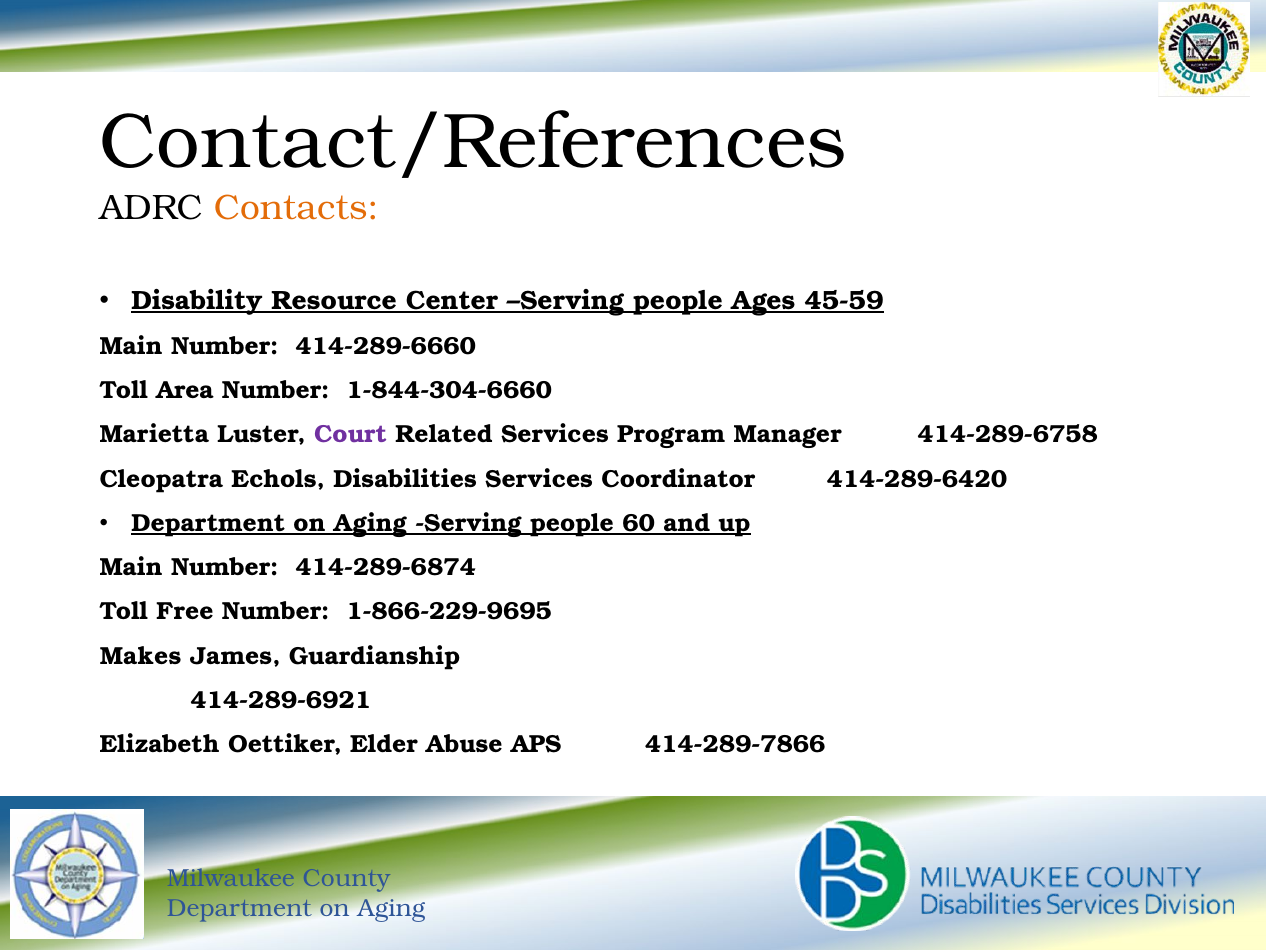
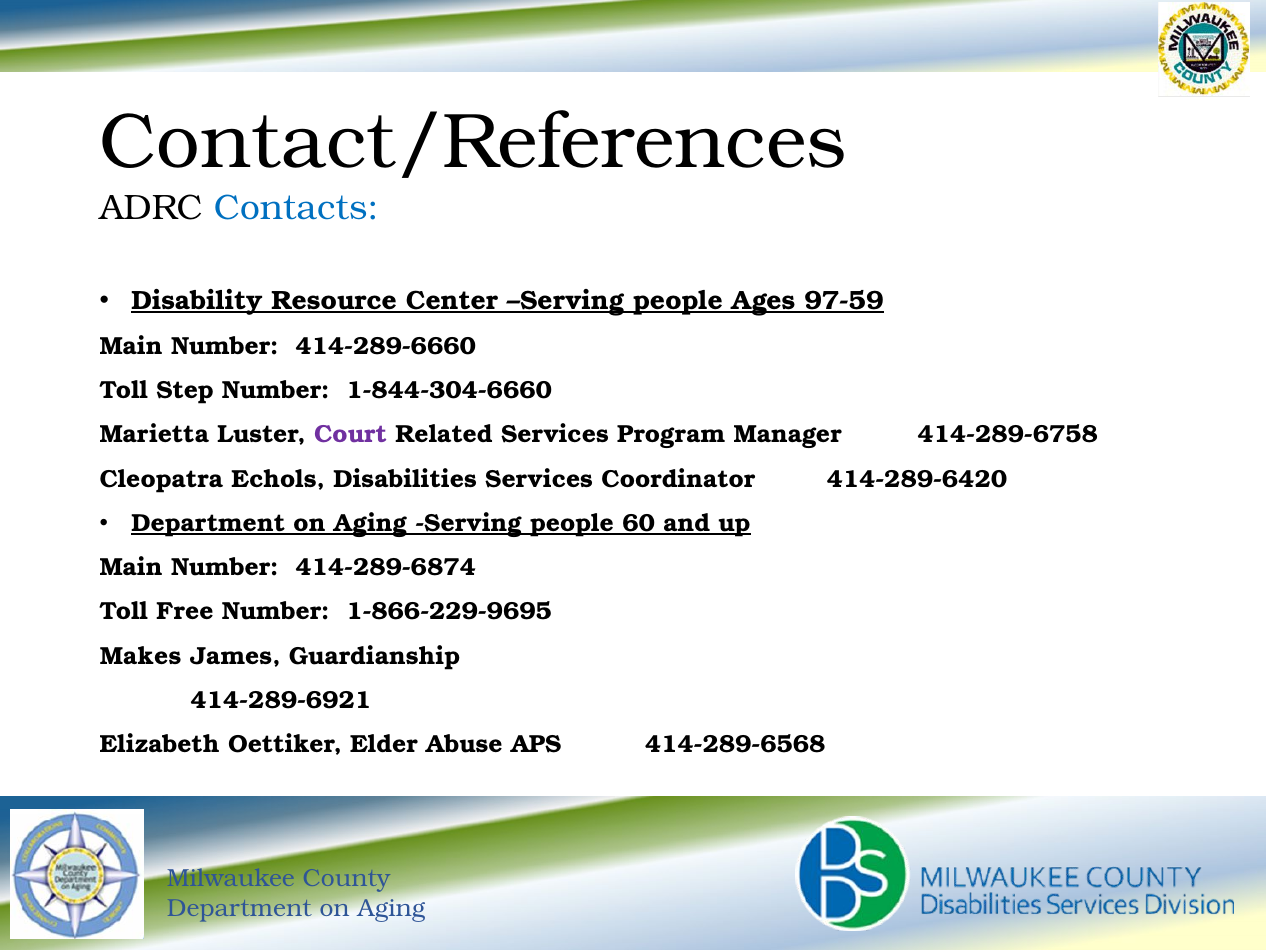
Contacts colour: orange -> blue
45-59: 45-59 -> 97-59
Area: Area -> Step
414-289-7866: 414-289-7866 -> 414-289-6568
